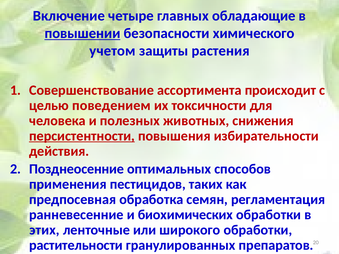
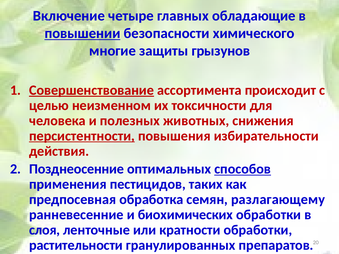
учетом: учетом -> многие
растения: растения -> грызунов
Совершенствование underline: none -> present
поведением: поведением -> неизменном
способов underline: none -> present
регламентация: регламентация -> разлагающему
этих: этих -> слоя
широкого: широкого -> кратности
